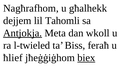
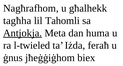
dejjem: dejjem -> tagħha
wkoll: wkoll -> huma
Biss: Biss -> Iżda
ħlief: ħlief -> ġnus
biex underline: present -> none
